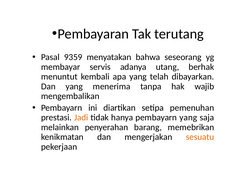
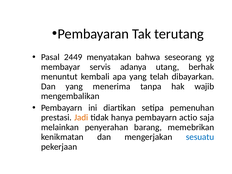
9359: 9359 -> 2449
pembayarn yang: yang -> actio
sesuatu colour: orange -> blue
